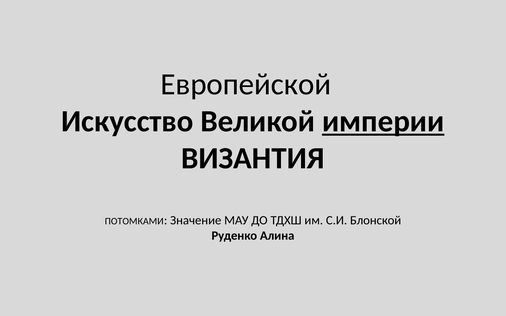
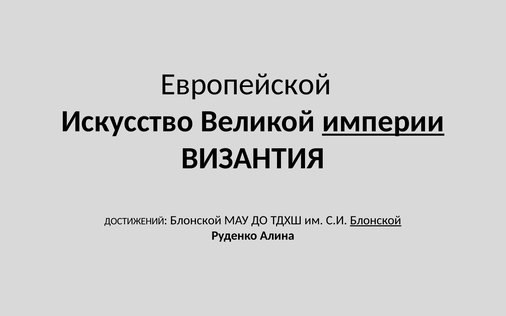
ПОТОМКАМИ: ПОТОМКАМИ -> ДОСТИЖЕНИЙ
Значение at (196, 221): Значение -> Блонской
Блонской at (376, 221) underline: none -> present
